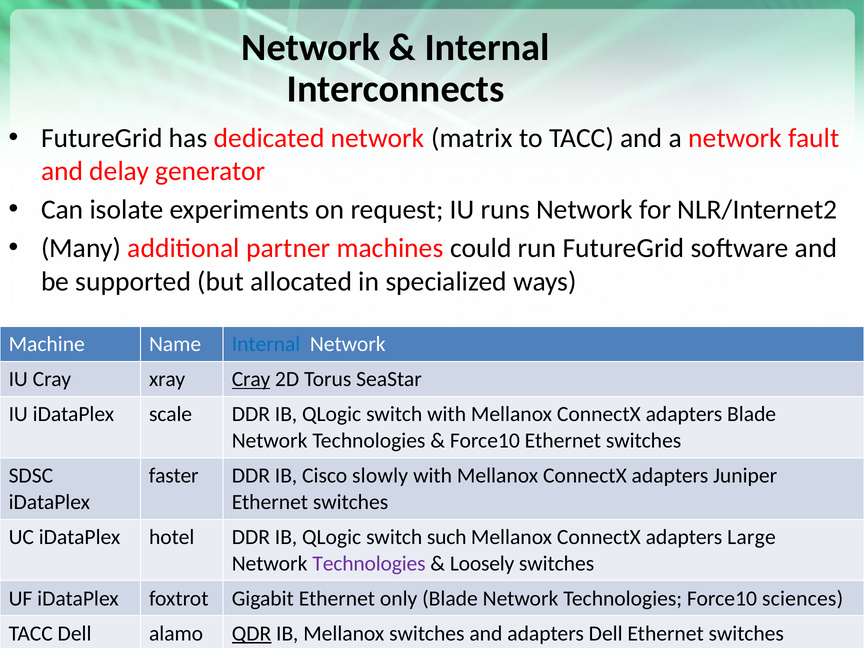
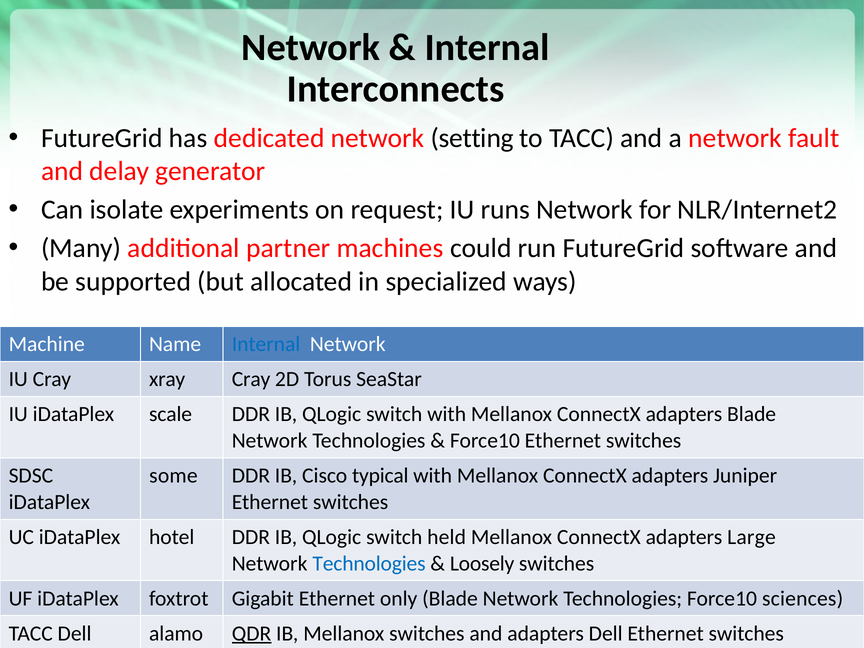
matrix: matrix -> setting
Cray at (251, 379) underline: present -> none
faster: faster -> some
slowly: slowly -> typical
such: such -> held
Technologies at (369, 563) colour: purple -> blue
